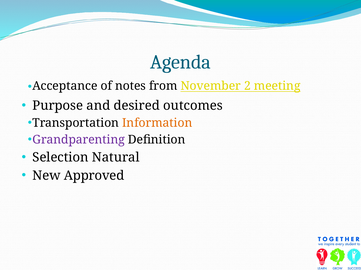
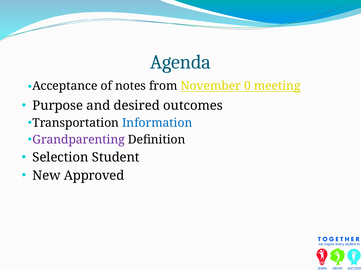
2: 2 -> 0
Information colour: orange -> blue
Natural: Natural -> Student
